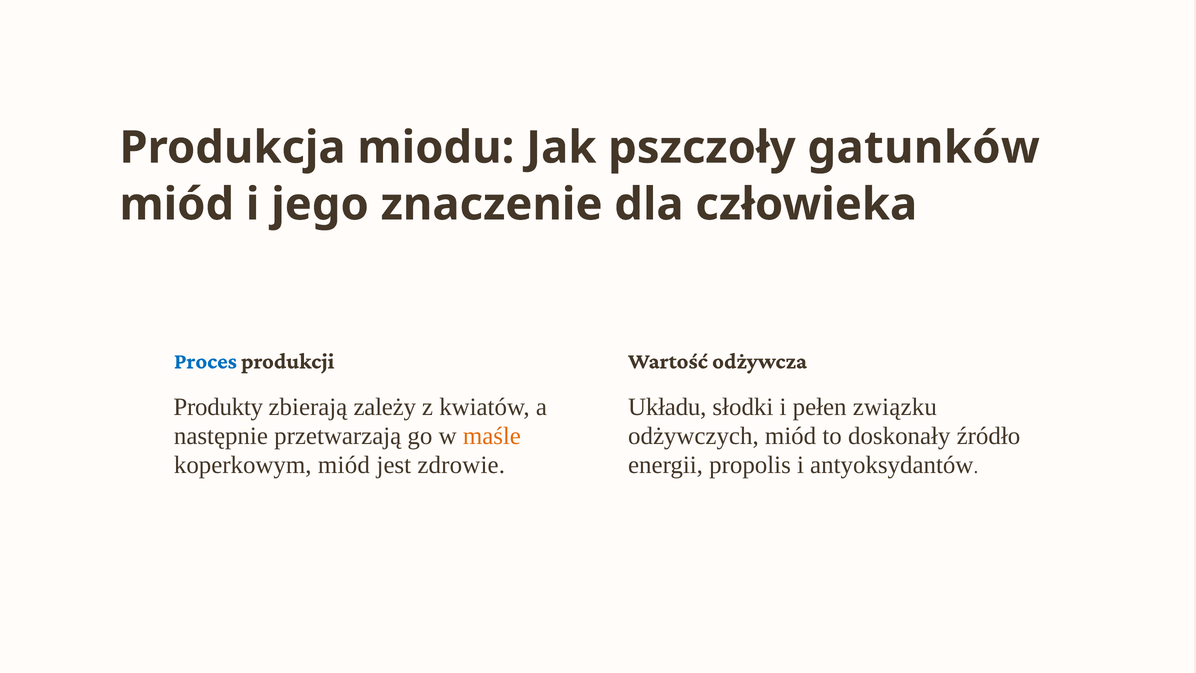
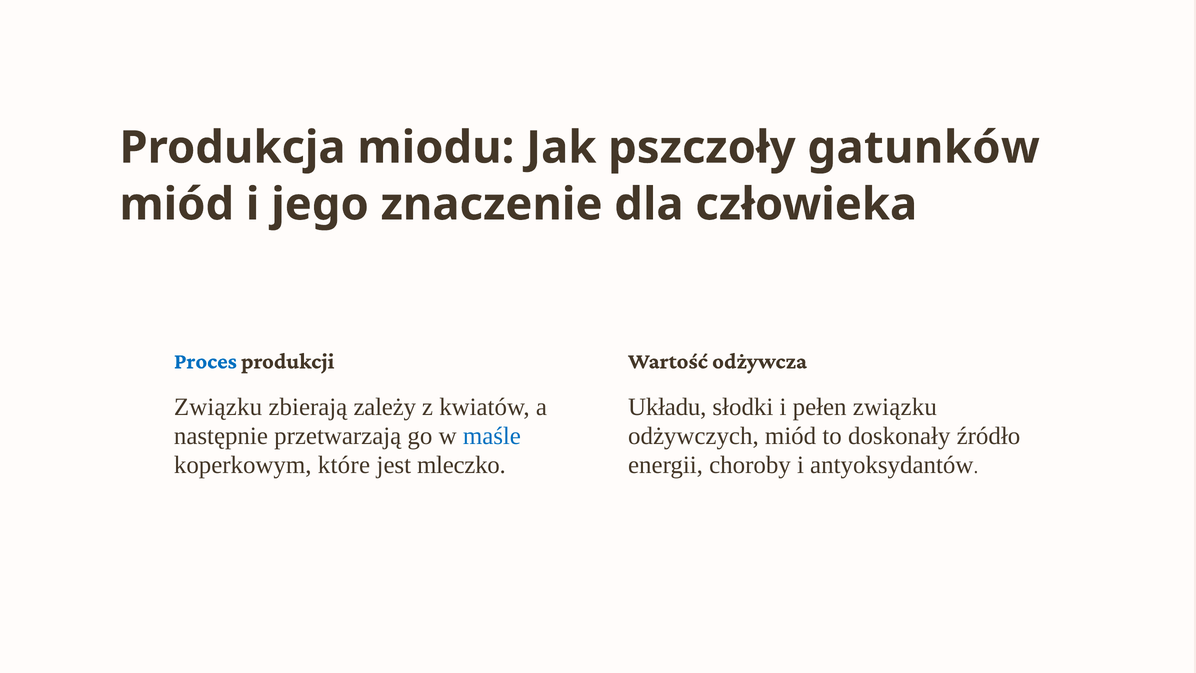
Produkty at (218, 407): Produkty -> Związku
maśle colour: orange -> blue
koperkowym miód: miód -> które
zdrowie: zdrowie -> mleczko
propolis: propolis -> choroby
